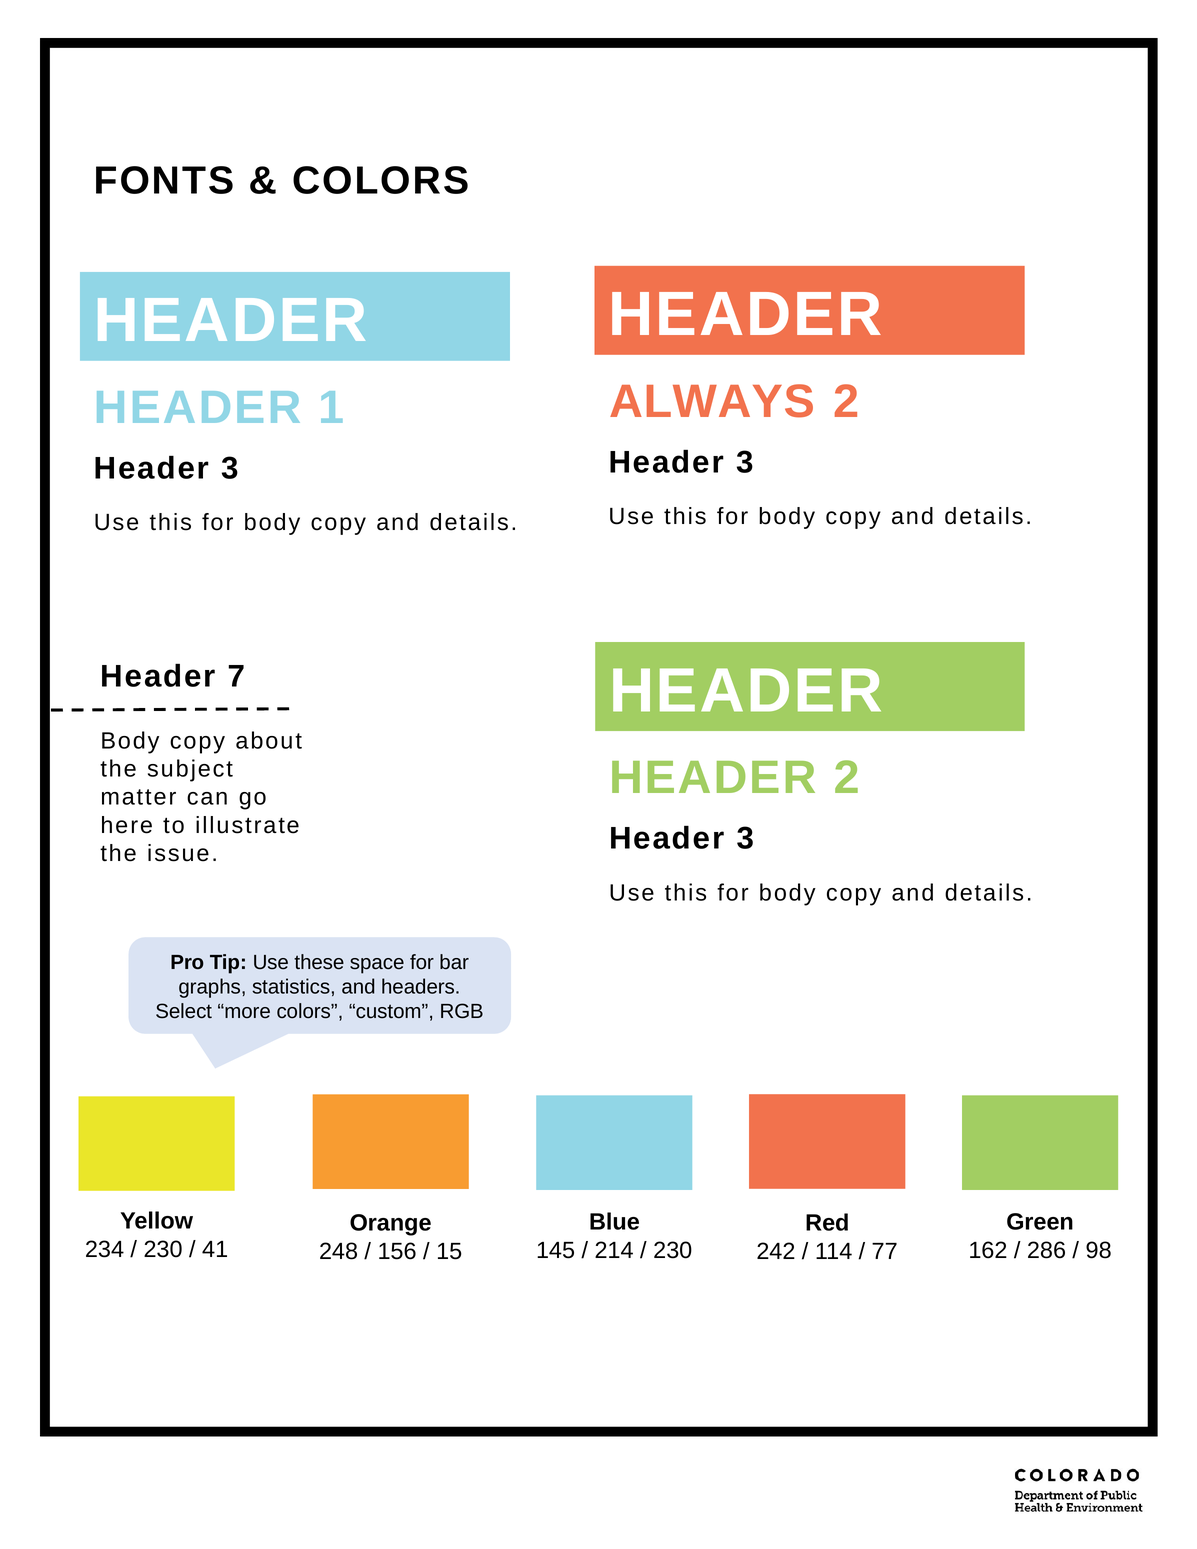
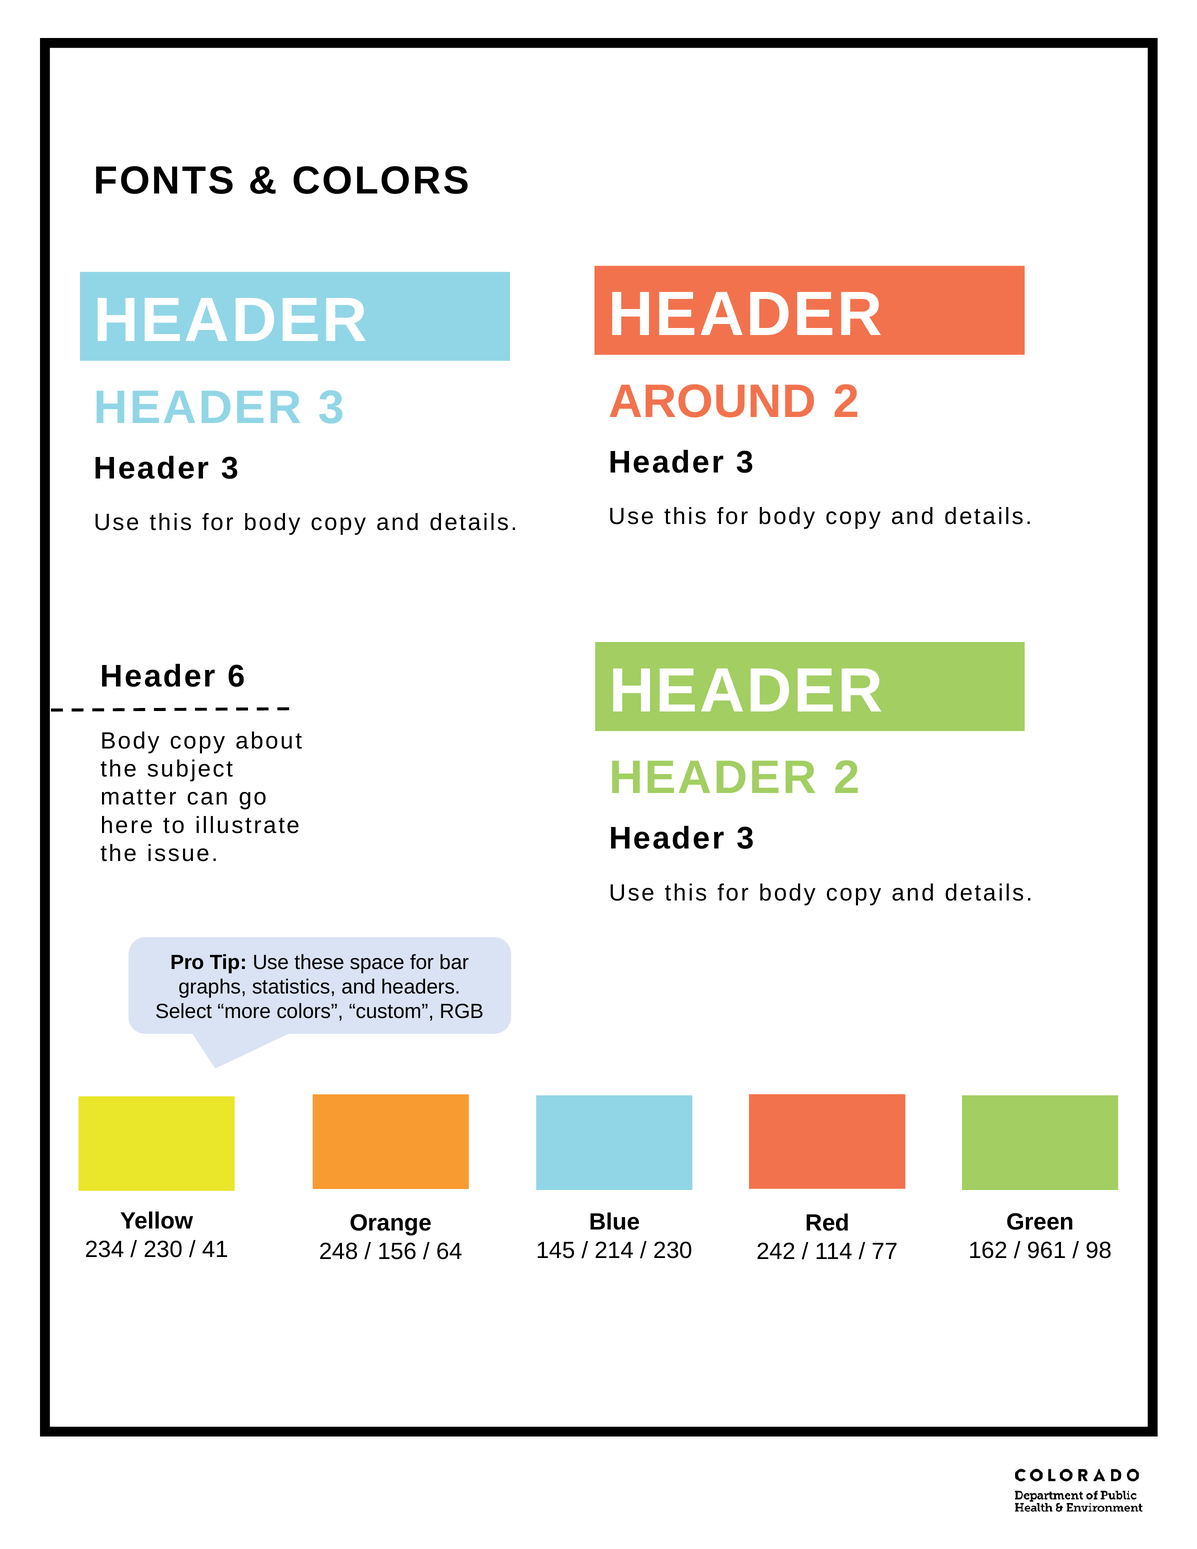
ALWAYS: ALWAYS -> AROUND
1 at (331, 408): 1 -> 3
7: 7 -> 6
286: 286 -> 961
15: 15 -> 64
